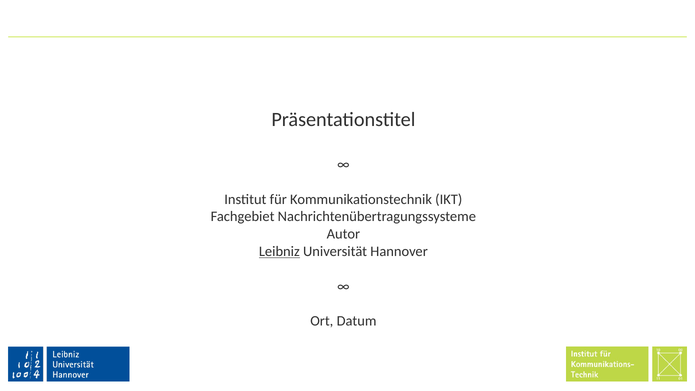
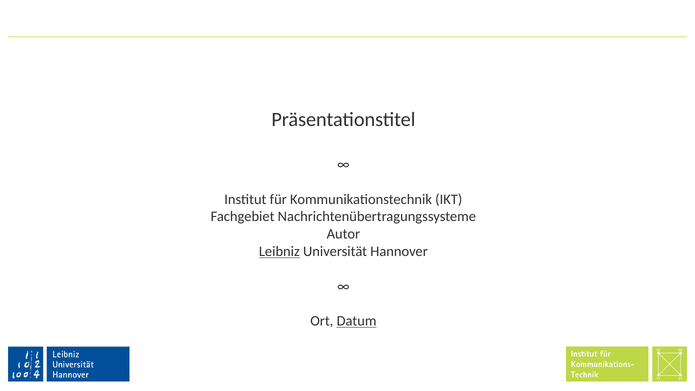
Datum underline: none -> present
